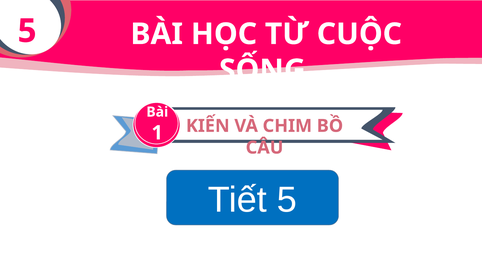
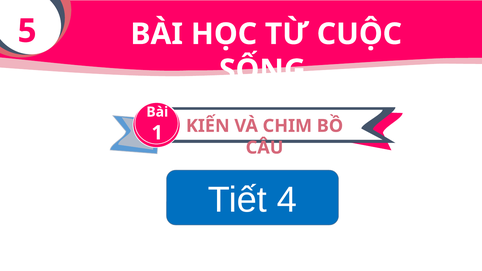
Tiết 5: 5 -> 4
